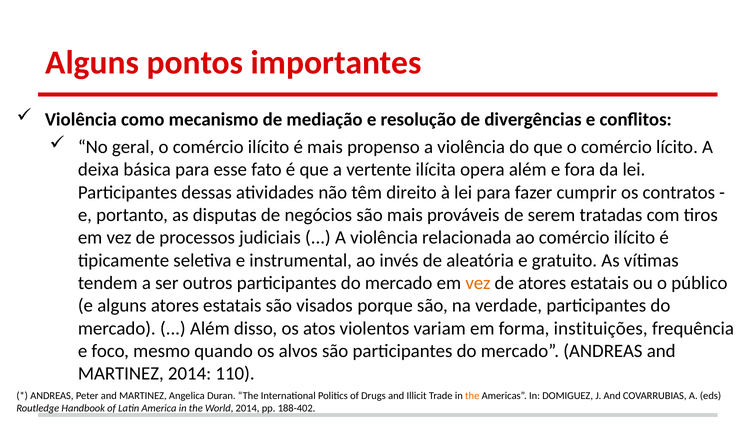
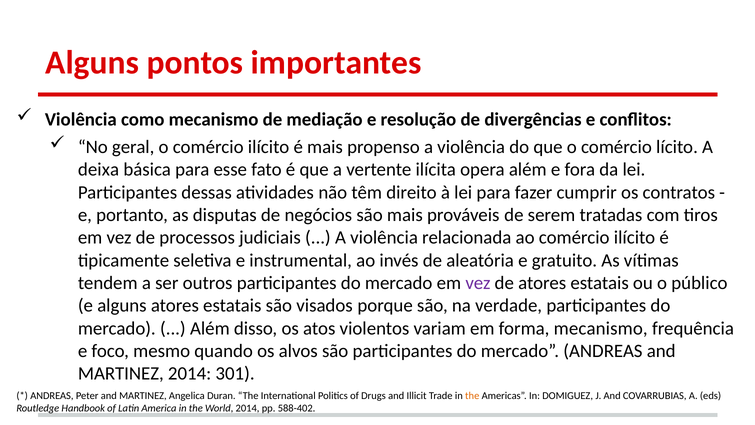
vez at (478, 283) colour: orange -> purple
forma instituições: instituições -> mecanismo
110: 110 -> 301
188-402: 188-402 -> 588-402
